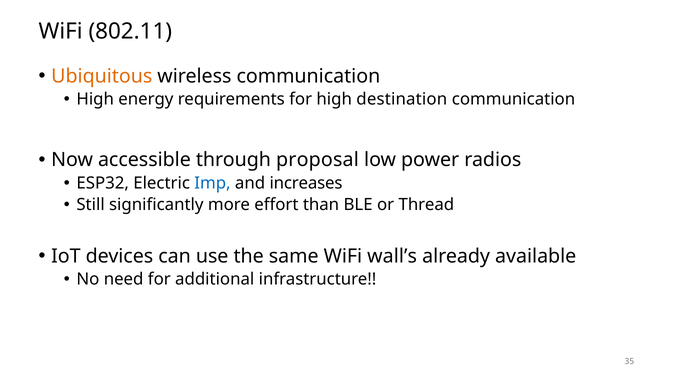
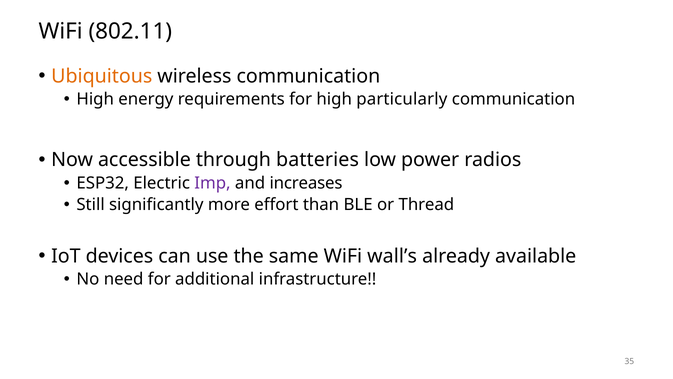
destination: destination -> particularly
proposal: proposal -> batteries
Imp colour: blue -> purple
